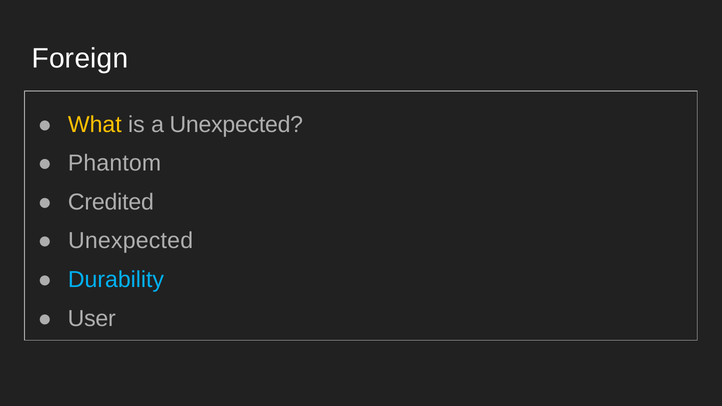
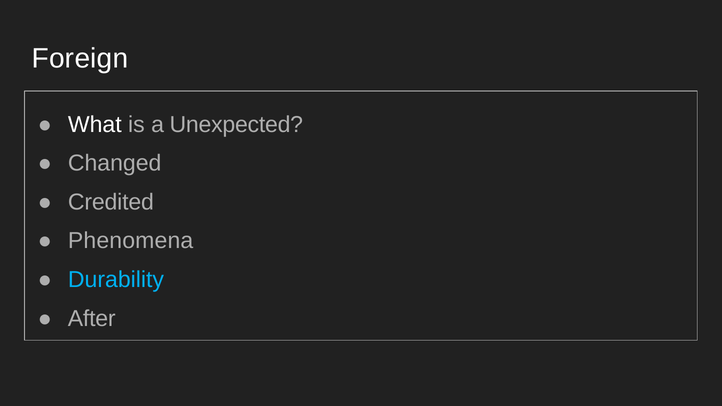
What colour: yellow -> white
Phantom: Phantom -> Changed
Unexpected at (131, 241): Unexpected -> Phenomena
User: User -> After
